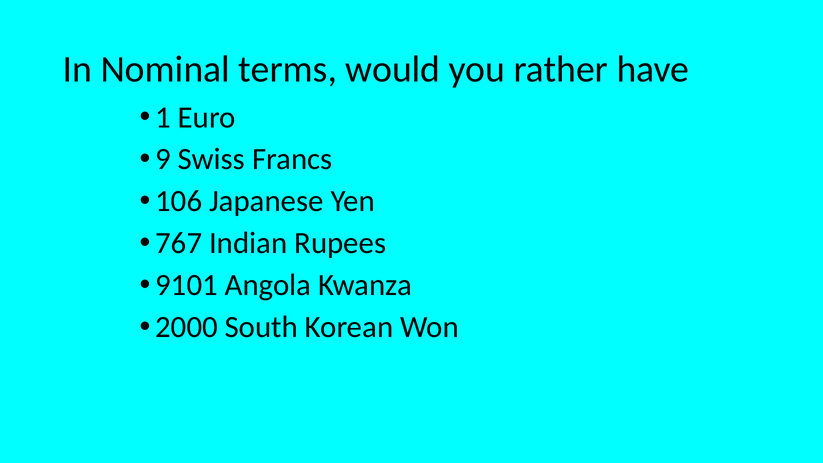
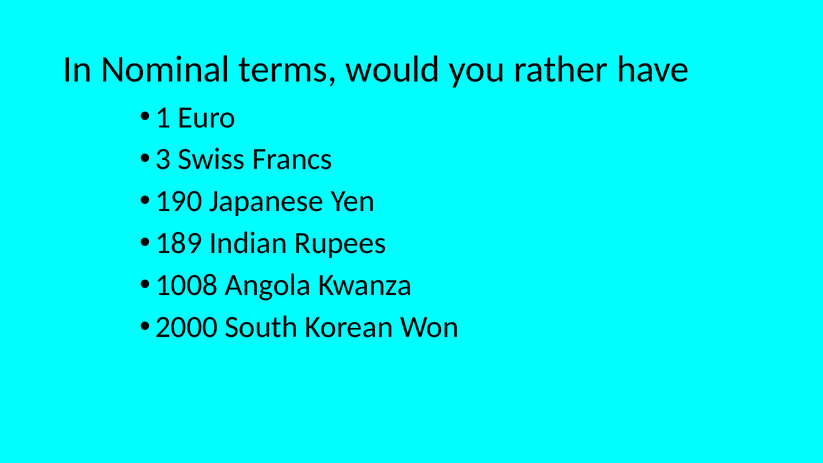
9: 9 -> 3
106: 106 -> 190
767: 767 -> 189
9101: 9101 -> 1008
